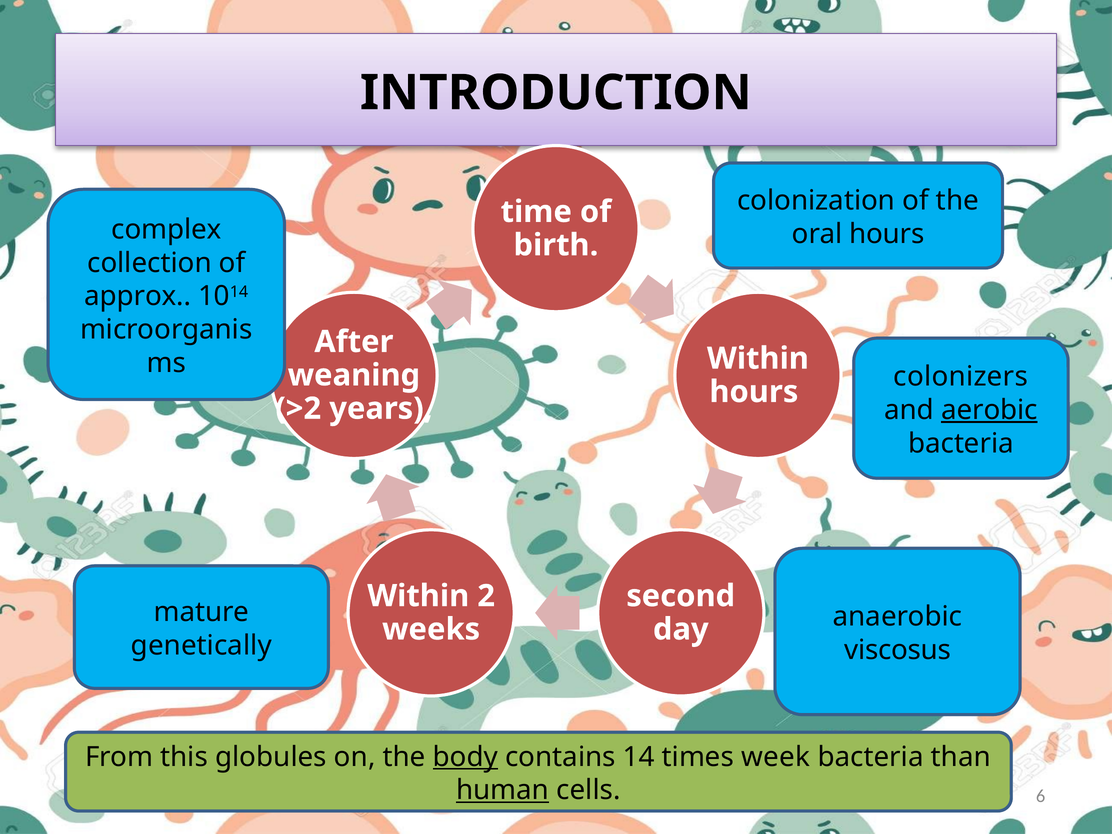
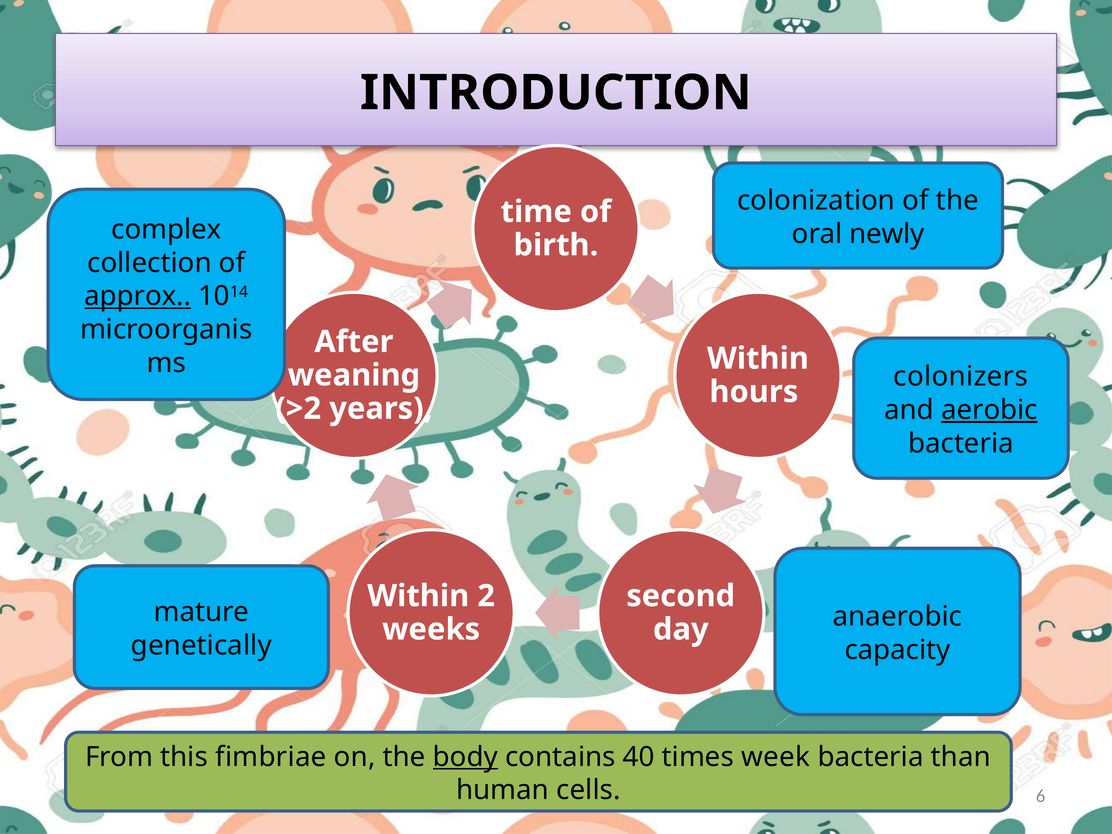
oral hours: hours -> newly
approx underline: none -> present
viscosus: viscosus -> capacity
globules: globules -> fimbriae
14: 14 -> 40
human underline: present -> none
